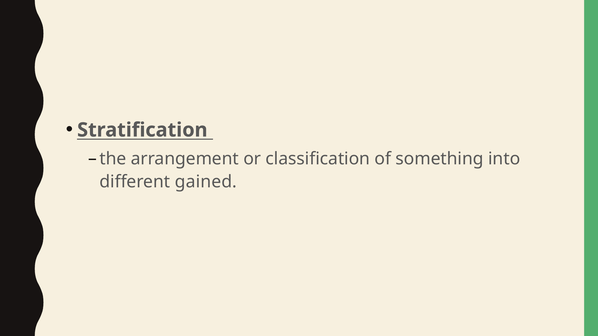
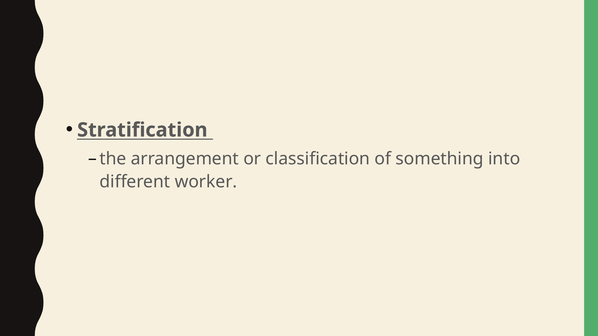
gained: gained -> worker
